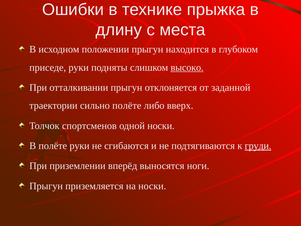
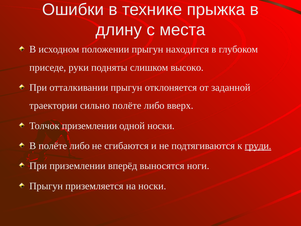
высоко underline: present -> none
Толчок спортсменов: спортсменов -> приземлении
В полёте руки: руки -> либо
